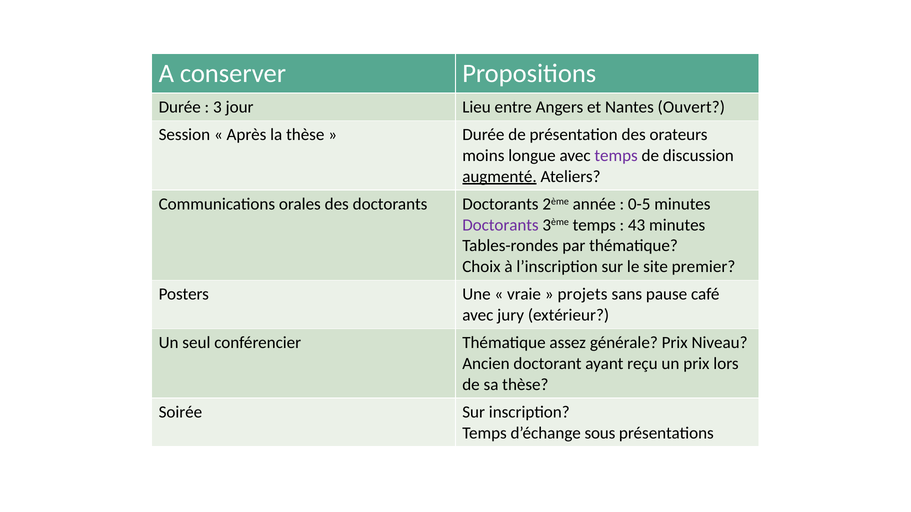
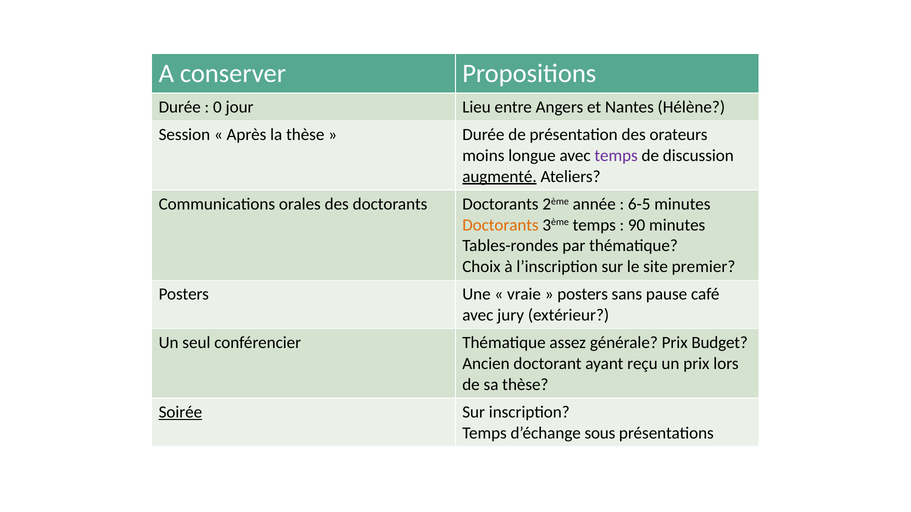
3: 3 -> 0
Ouvert: Ouvert -> Hélène
0-5: 0-5 -> 6-5
Doctorants at (500, 225) colour: purple -> orange
43: 43 -> 90
projets at (582, 295): projets -> posters
Niveau: Niveau -> Budget
Soirée underline: none -> present
